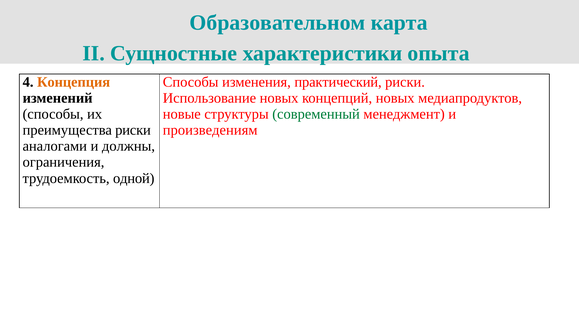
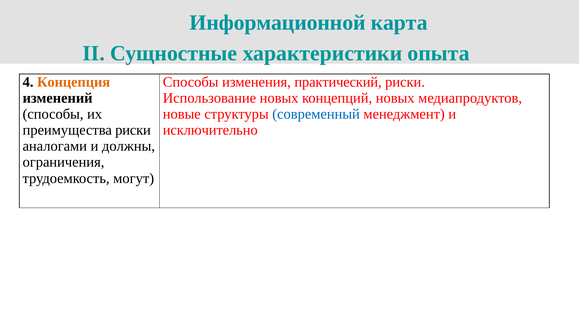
Образовательном: Образовательном -> Информационной
современный colour: green -> blue
произведениям: произведениям -> исключительно
одной: одной -> могут
